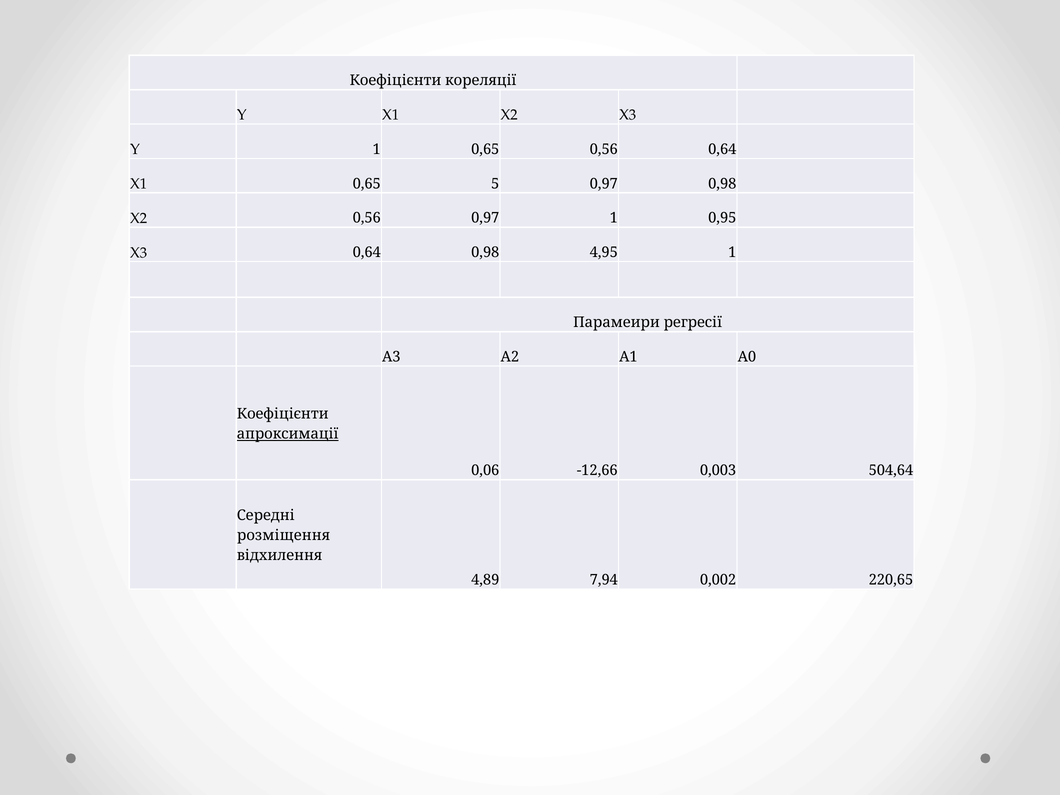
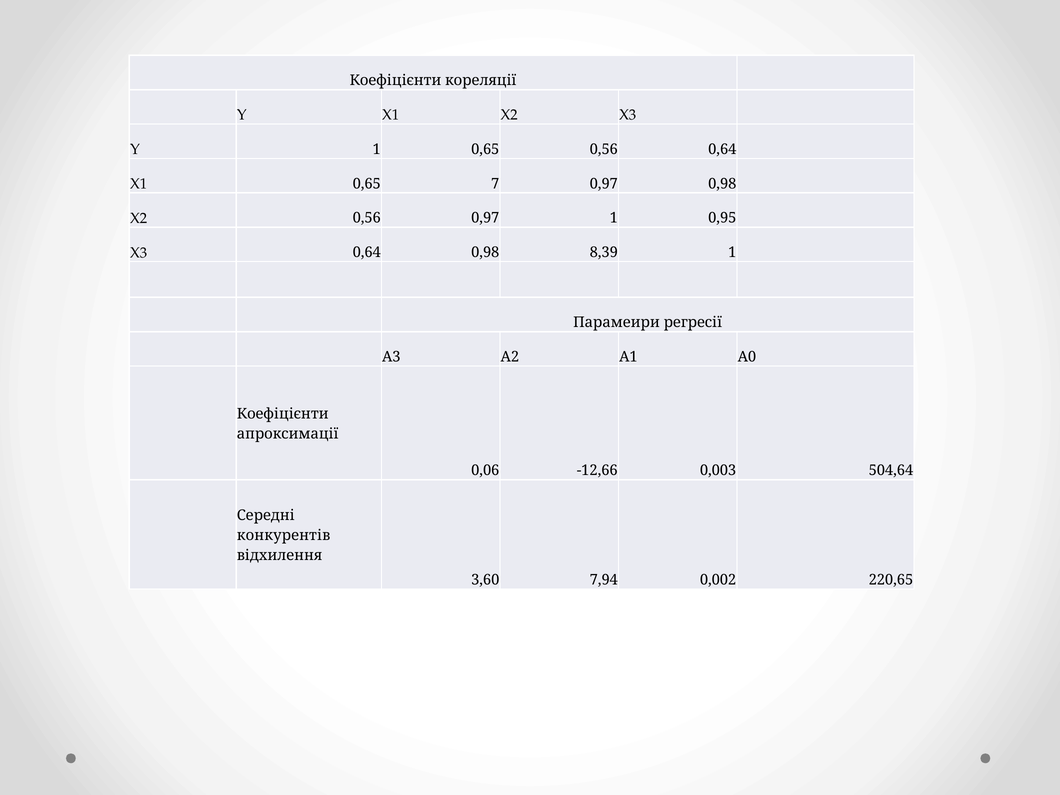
5: 5 -> 7
4,95: 4,95 -> 8,39
апроксимації underline: present -> none
розміщення: розміщення -> конкурентів
4,89: 4,89 -> 3,60
